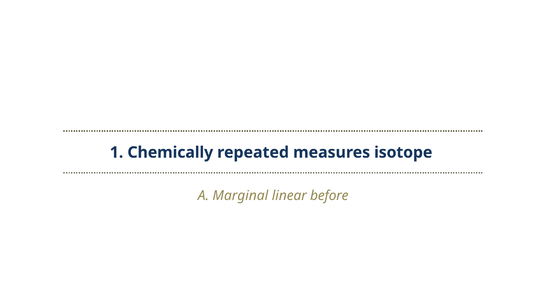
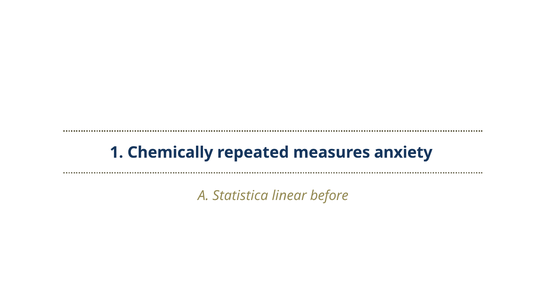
isotope: isotope -> anxiety
Marginal: Marginal -> Statistica
